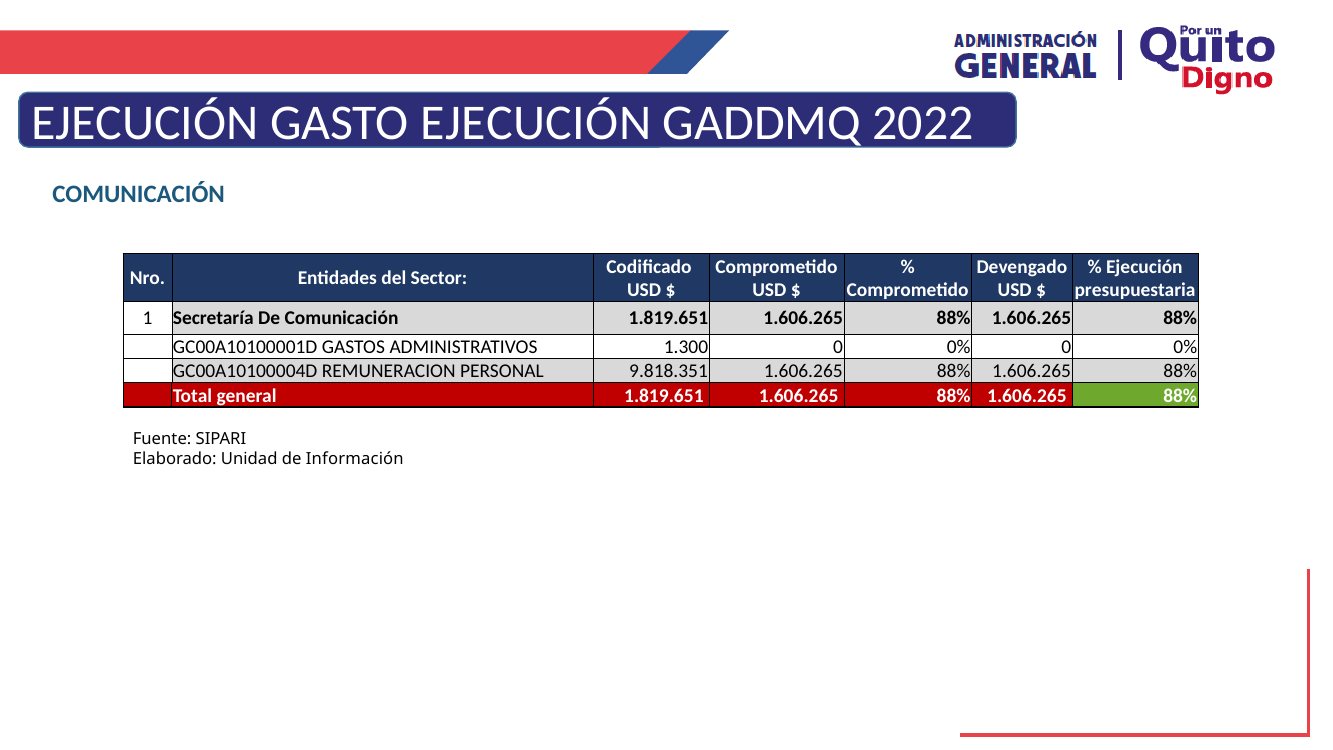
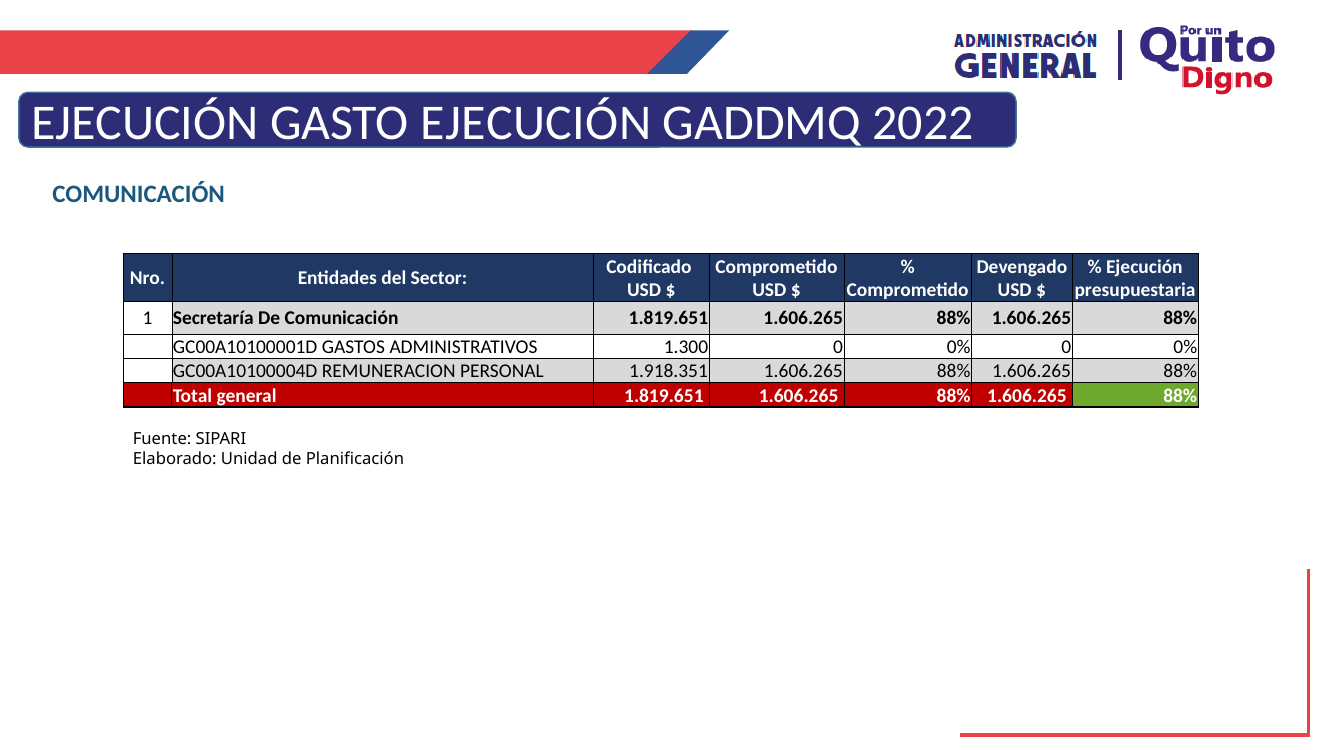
9.818.351: 9.818.351 -> 1.918.351
Información: Información -> Planificación
